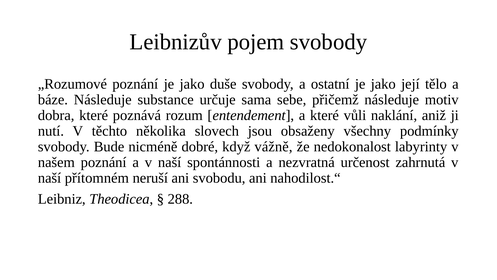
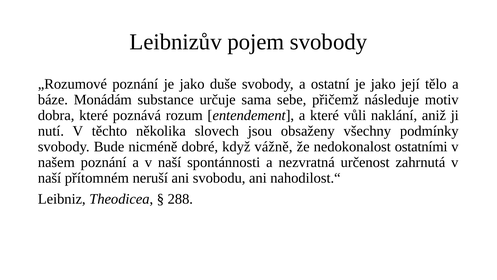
báze Následuje: Následuje -> Monádám
labyrinty: labyrinty -> ostatními
